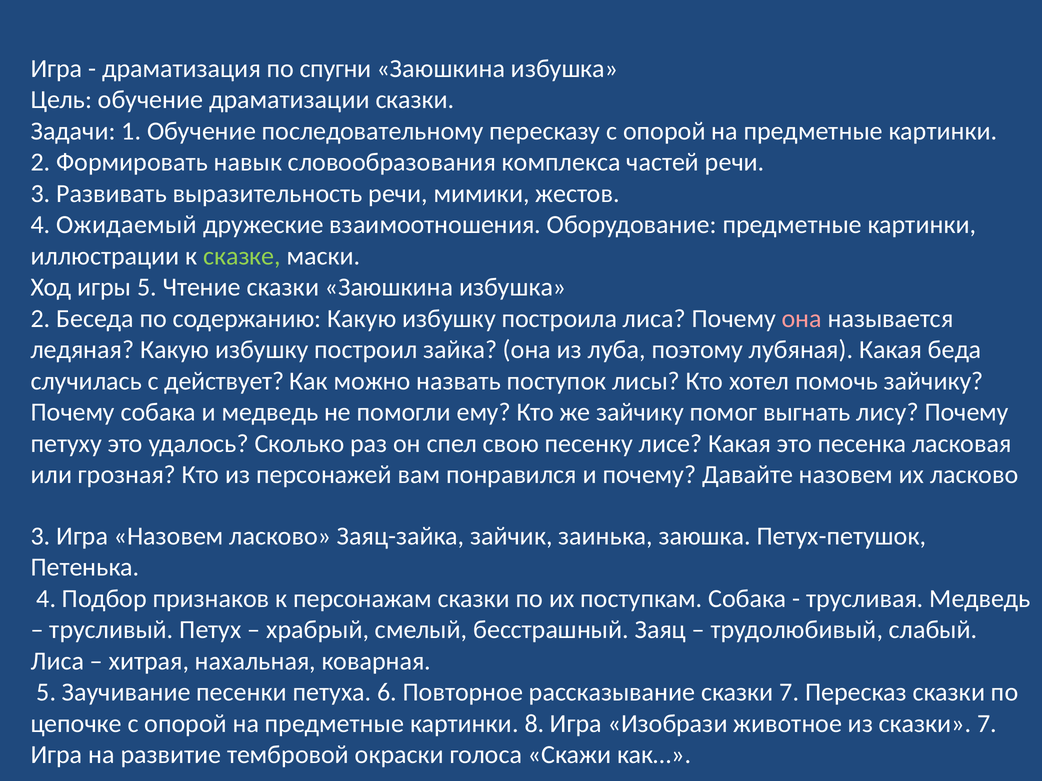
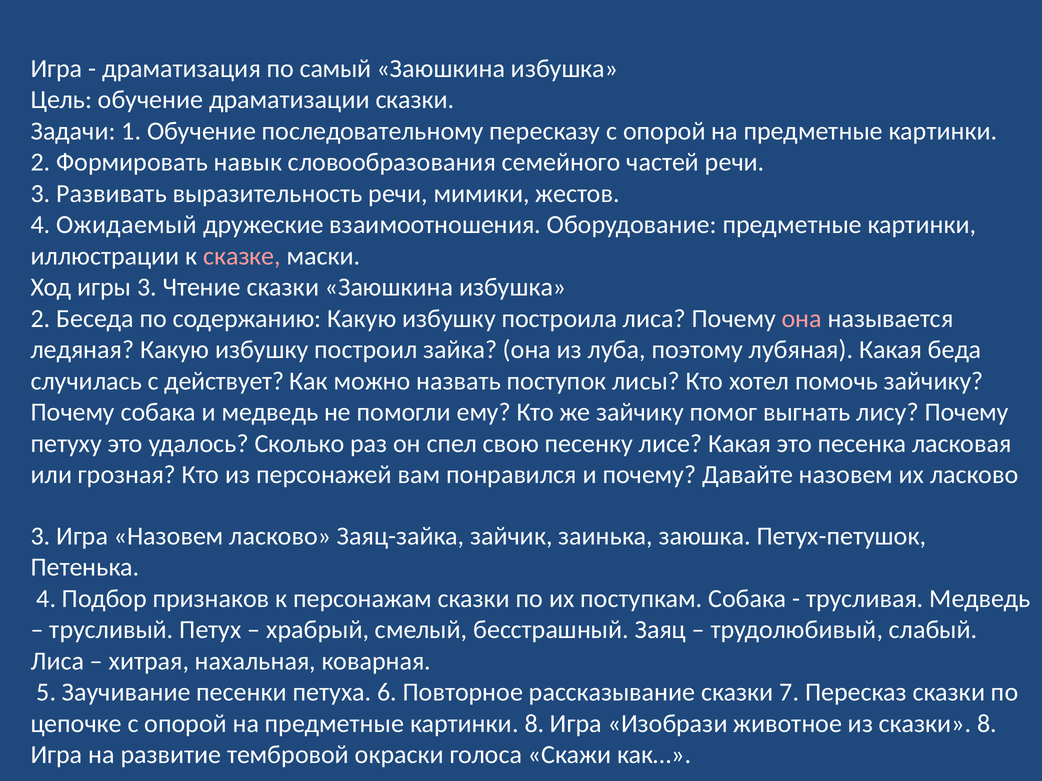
спугни: спугни -> самый
комплекса: комплекса -> семейного
сказке colour: light green -> pink
игры 5: 5 -> 3
из сказки 7: 7 -> 8
